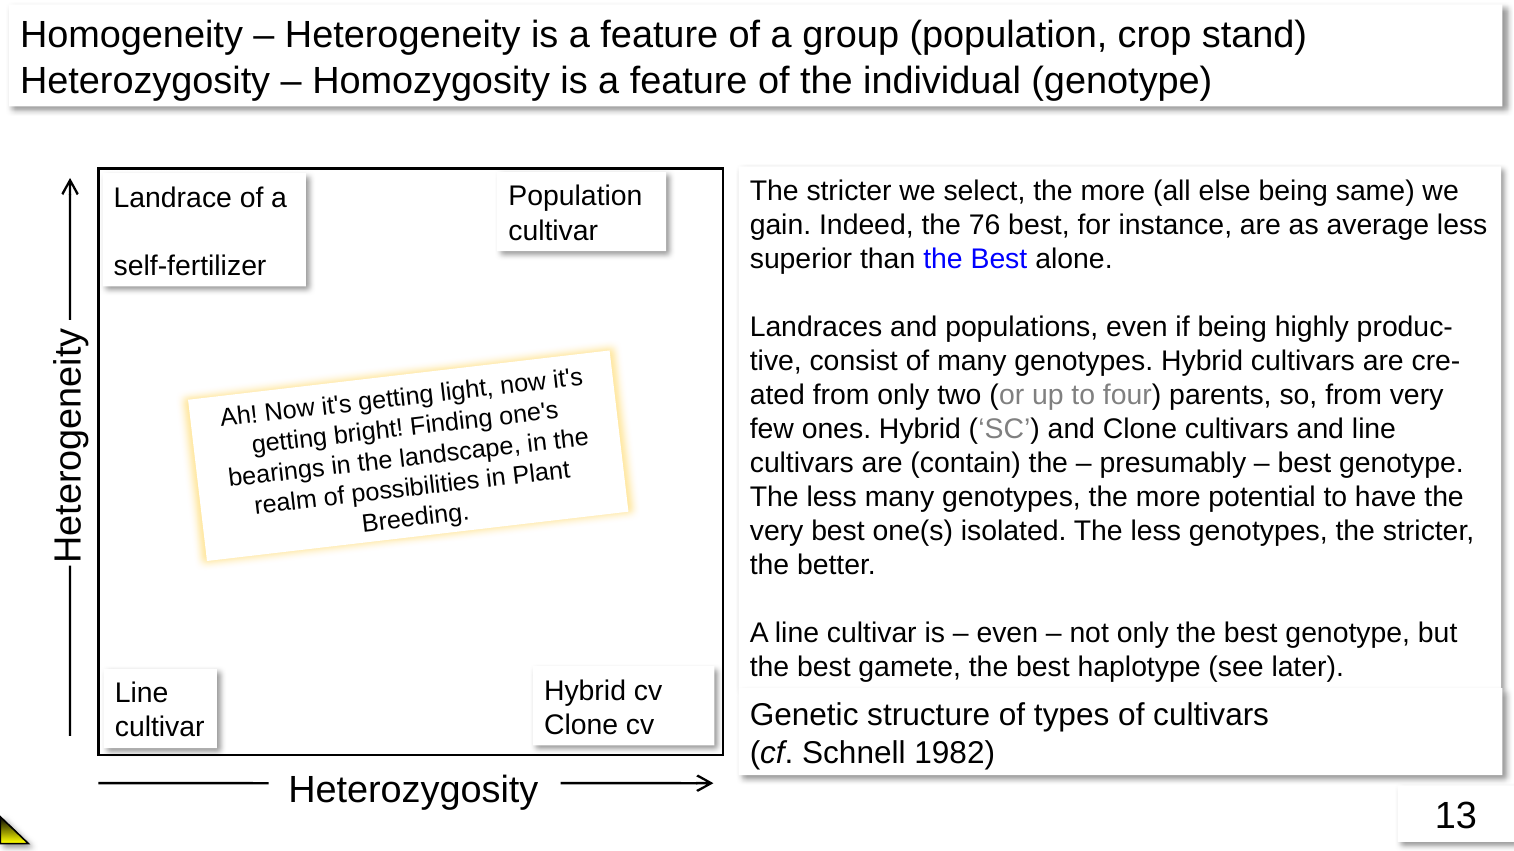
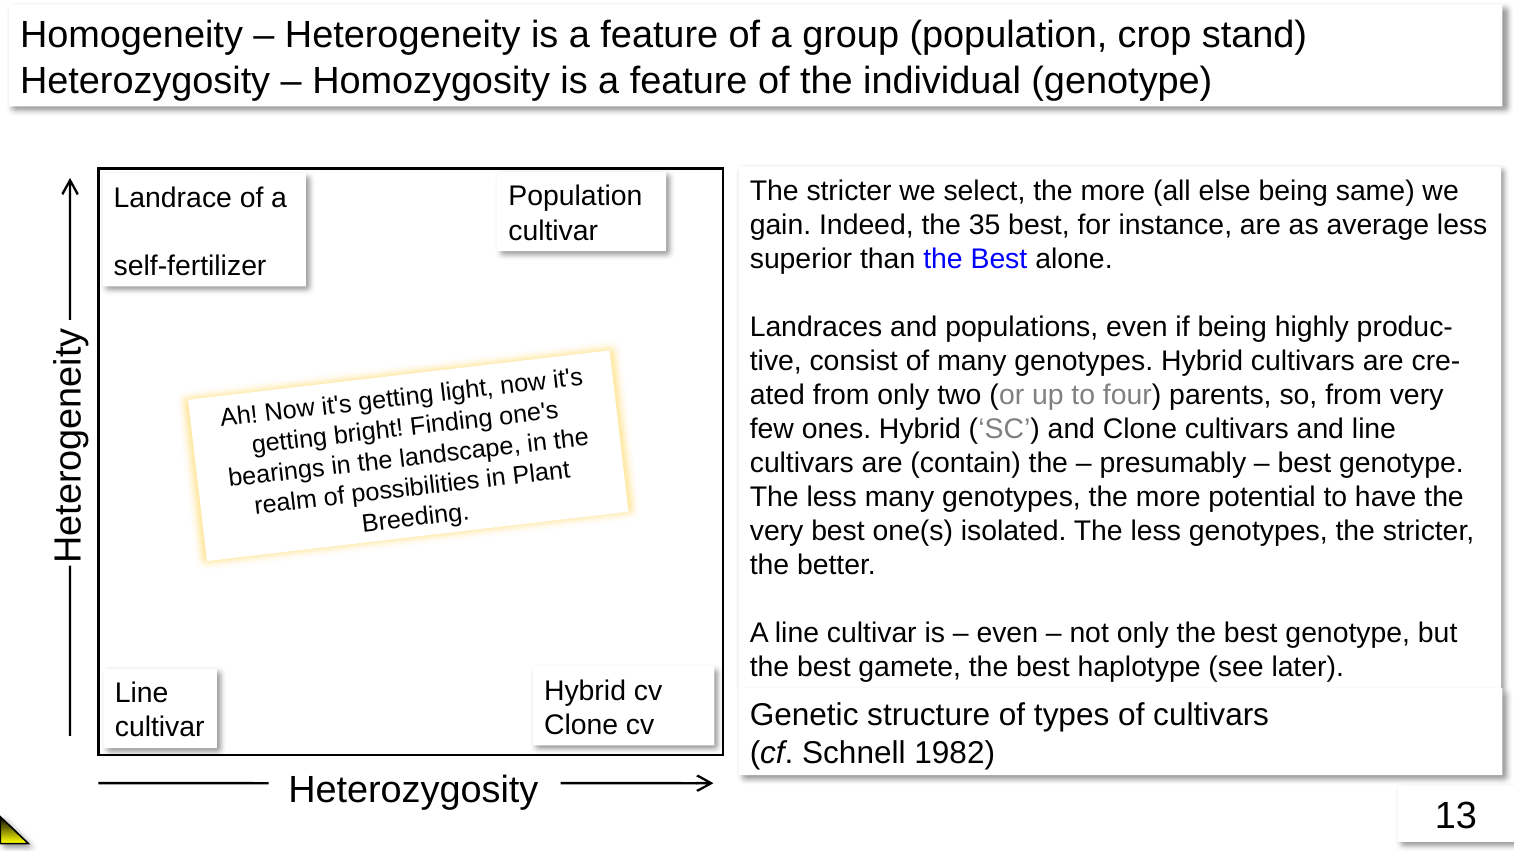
76: 76 -> 35
